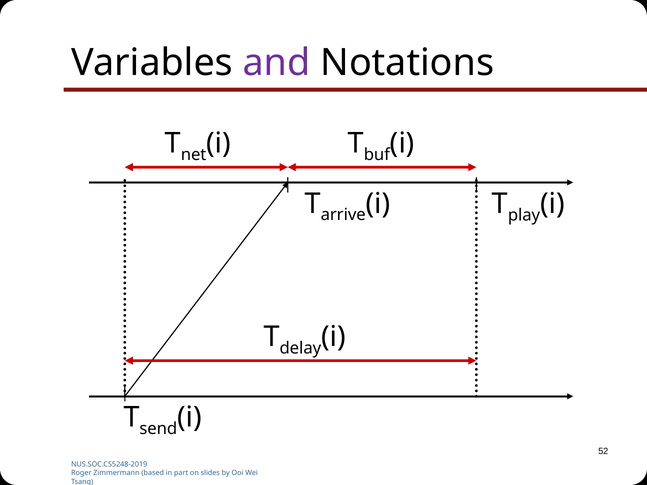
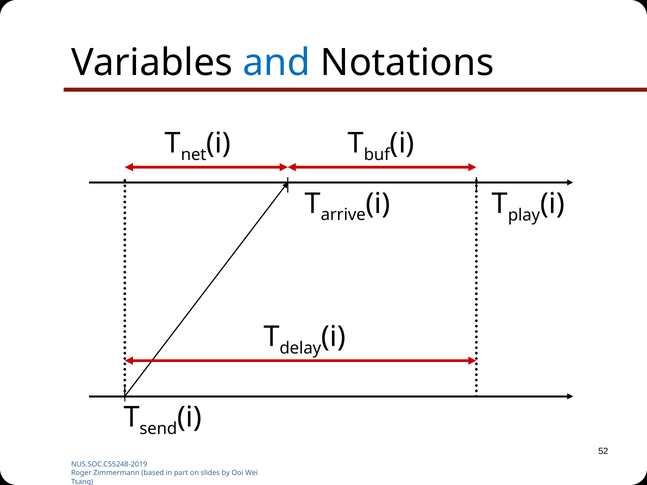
and colour: purple -> blue
